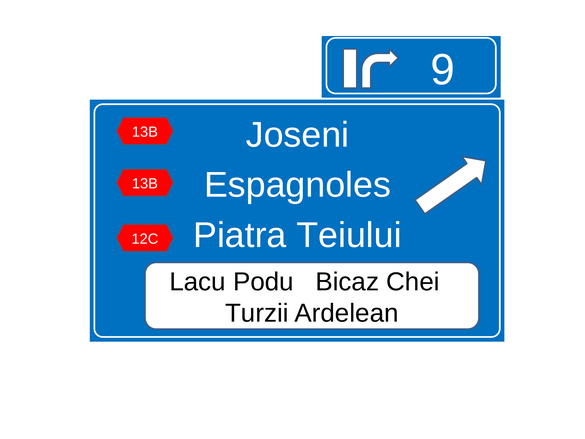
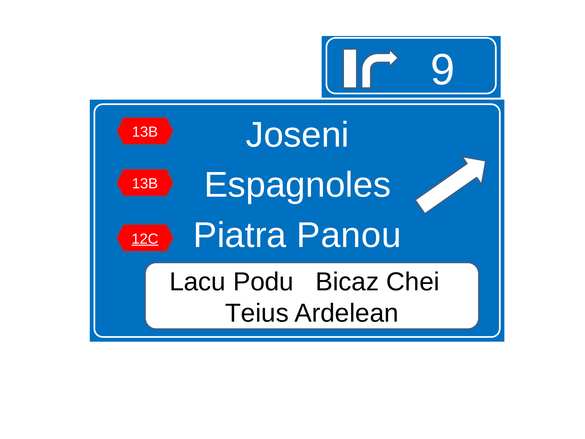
Teiului: Teiului -> Panou
12C underline: none -> present
Turzii: Turzii -> Teius
